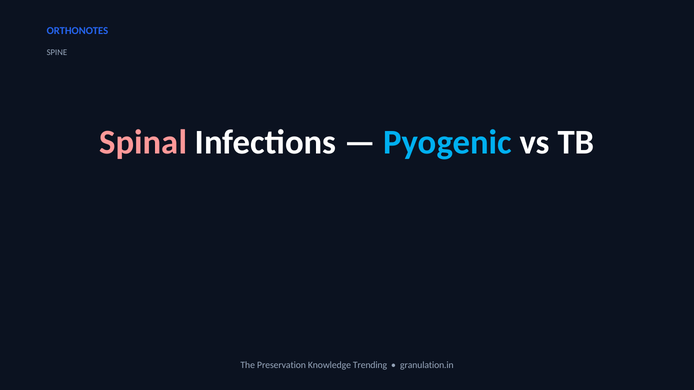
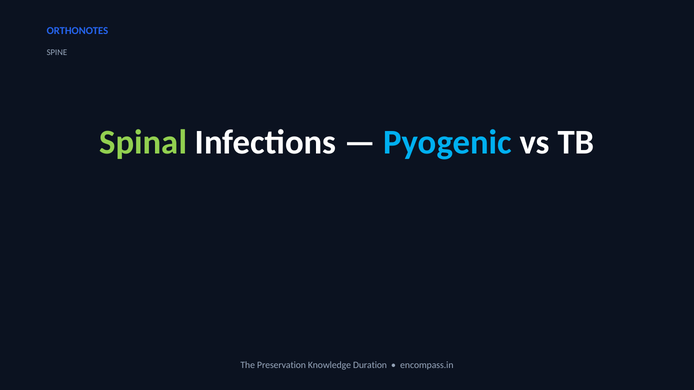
Spinal colour: pink -> light green
Trending: Trending -> Duration
granulation.in: granulation.in -> encompass.in
